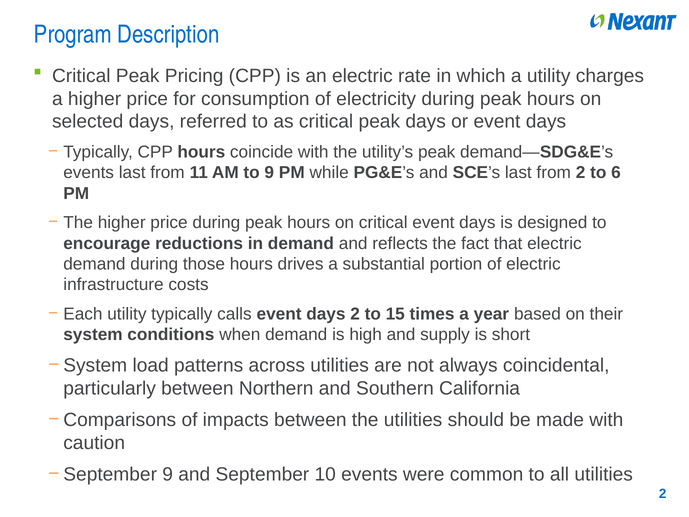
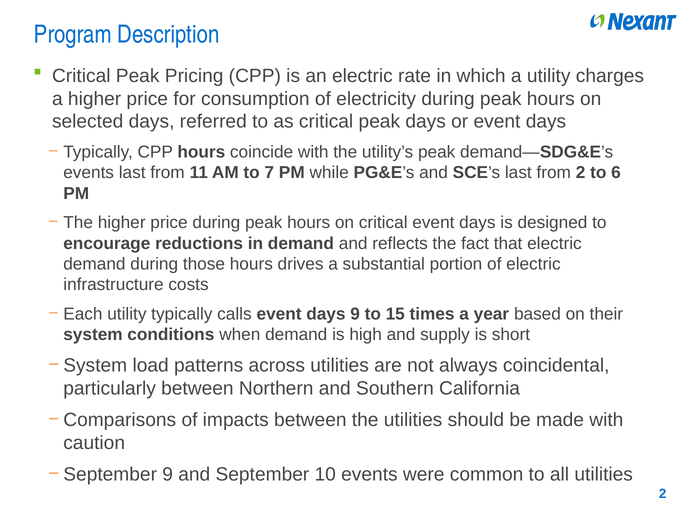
to 9: 9 -> 7
days 2: 2 -> 9
